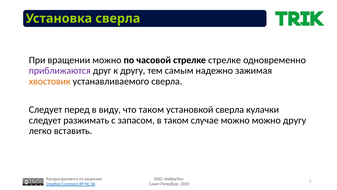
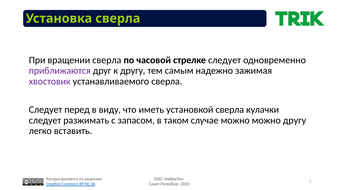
вращении можно: можно -> сверла
стрелке стрелке: стрелке -> следует
хвостовик colour: orange -> purple
что таком: таком -> иметь
